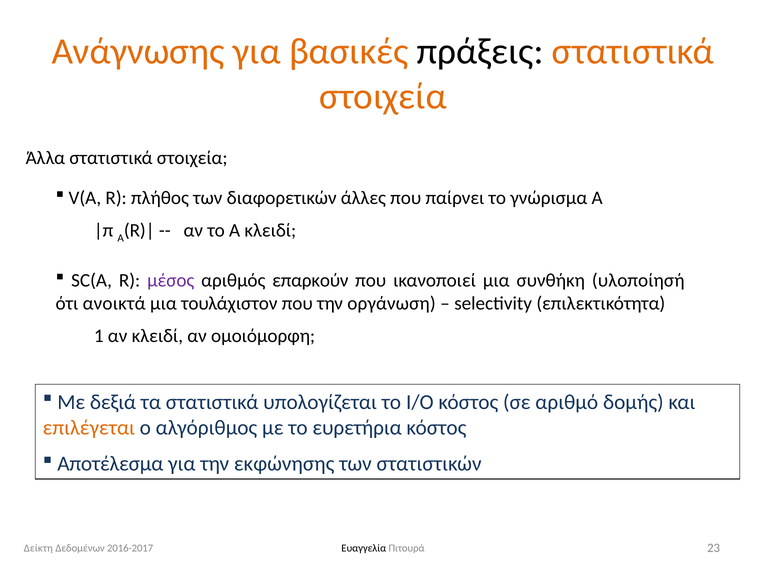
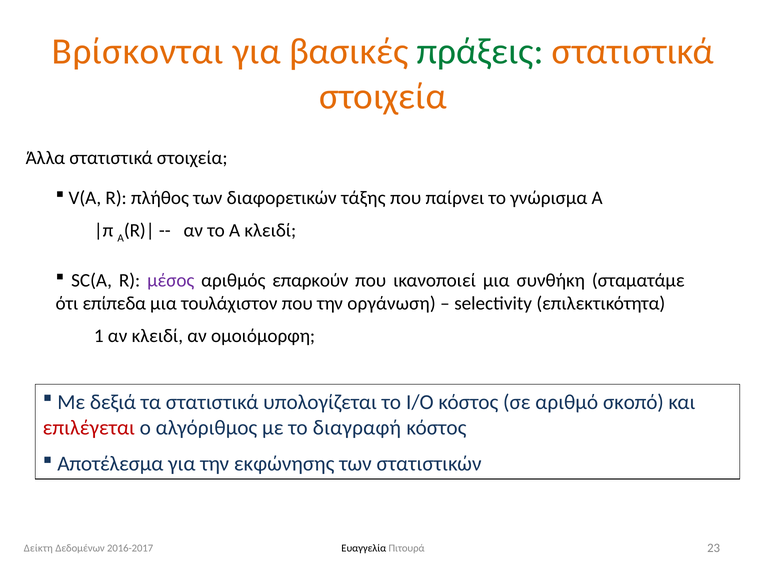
Ανάγνωσης: Ανάγνωσης -> Βρίσκονται
πράξεις colour: black -> green
άλλες: άλλες -> τάξης
υλοποίησή: υλοποίησή -> σταματάμε
ανοικτά: ανοικτά -> επίπεδα
δομής: δομής -> σκοπό
επιλέγεται colour: orange -> red
ευρετήρια: ευρετήρια -> διαγραφή
